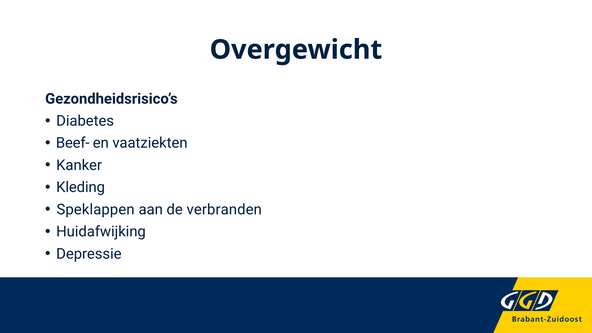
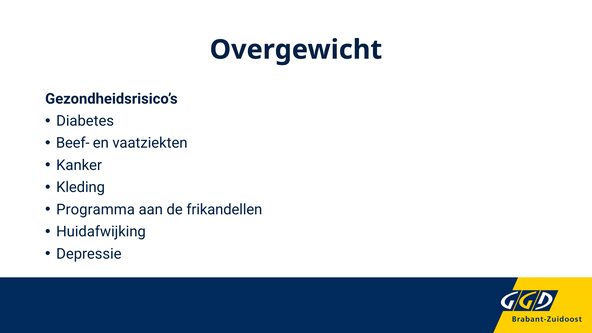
Speklappen: Speklappen -> Programma
verbranden: verbranden -> frikandellen
